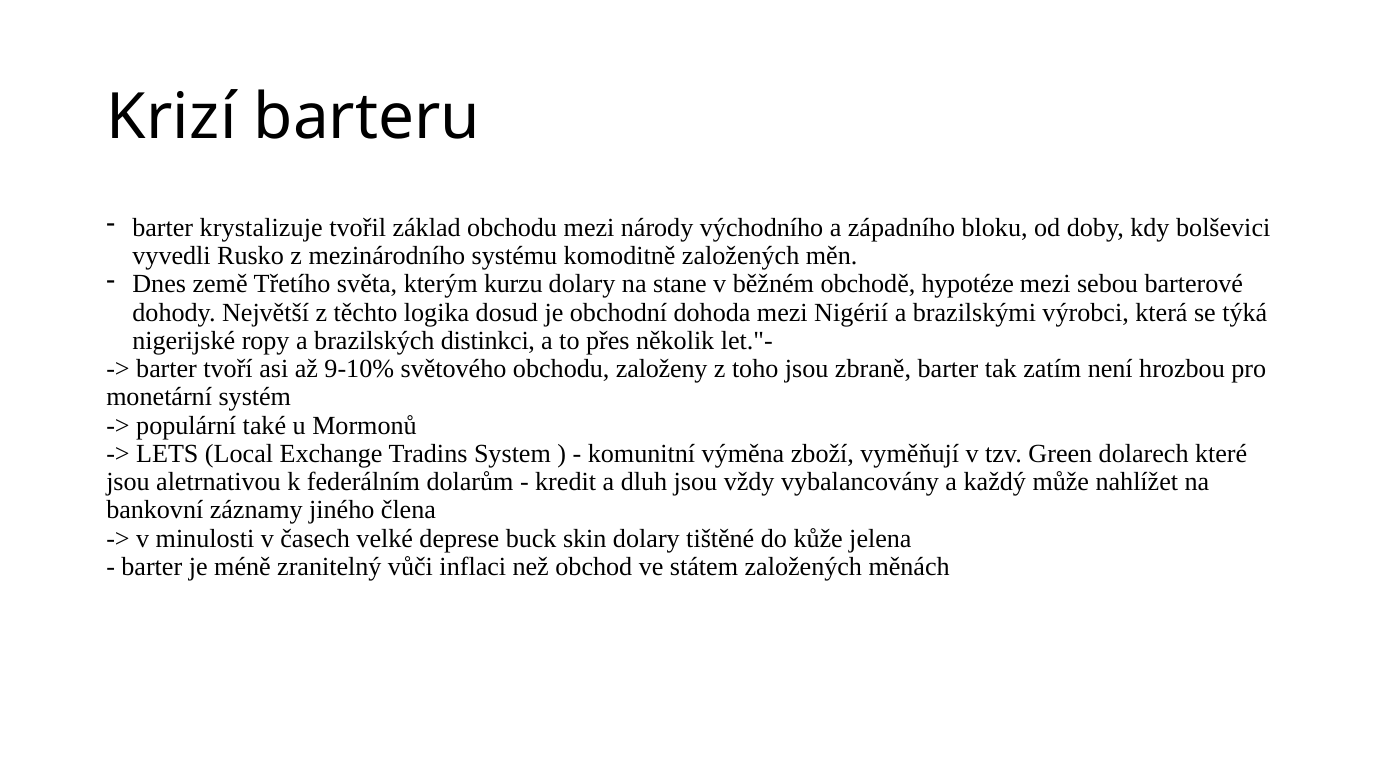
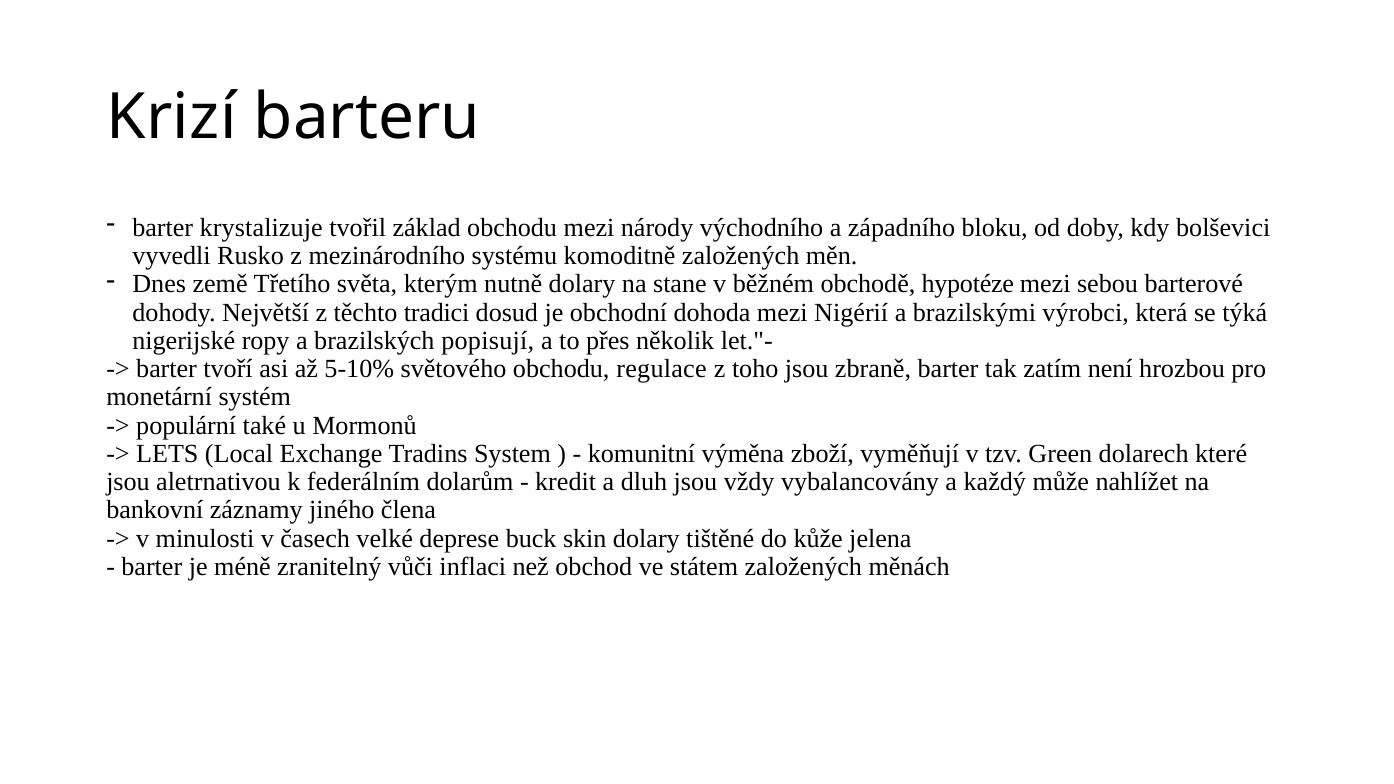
kurzu: kurzu -> nutně
logika: logika -> tradici
distinkci: distinkci -> popisují
9-10%: 9-10% -> 5-10%
založeny: založeny -> regulace
